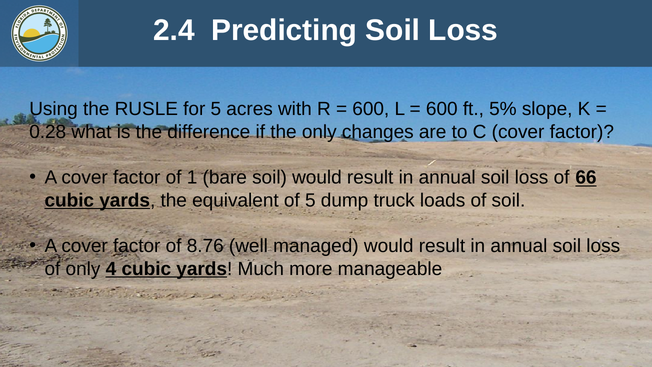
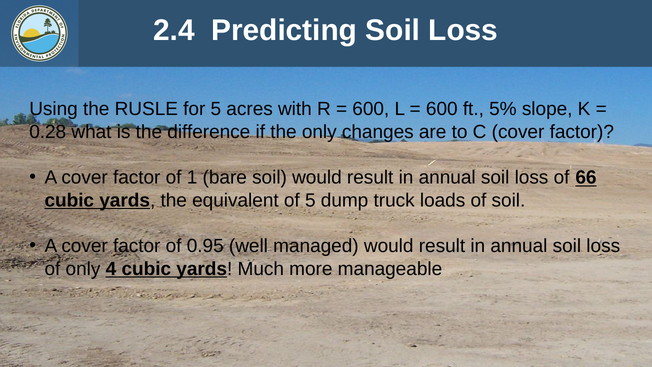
8.76: 8.76 -> 0.95
